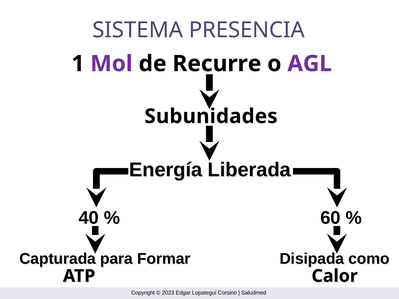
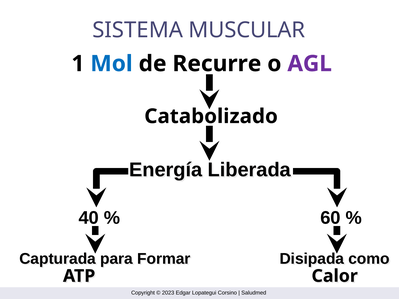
PRESENCIA: PRESENCIA -> MUSCULAR
Mol colour: purple -> blue
Subunidades: Subunidades -> Catabolizado
